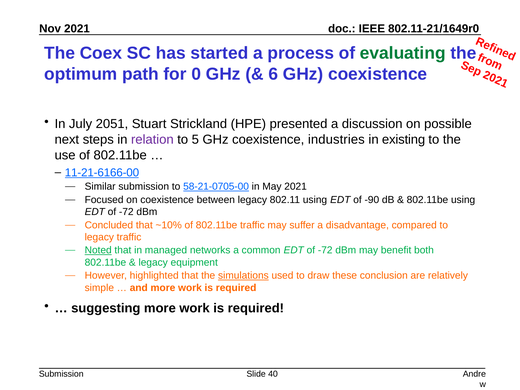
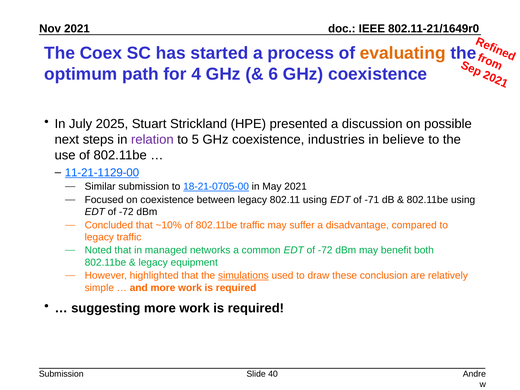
evaluating colour: green -> orange
for 0: 0 -> 4
2051: 2051 -> 2025
existing: existing -> believe
11-21-6166-00: 11-21-6166-00 -> 11-21-1129-00
58-21-0705-00: 58-21-0705-00 -> 18-21-0705-00
-90: -90 -> -71
Noted underline: present -> none
